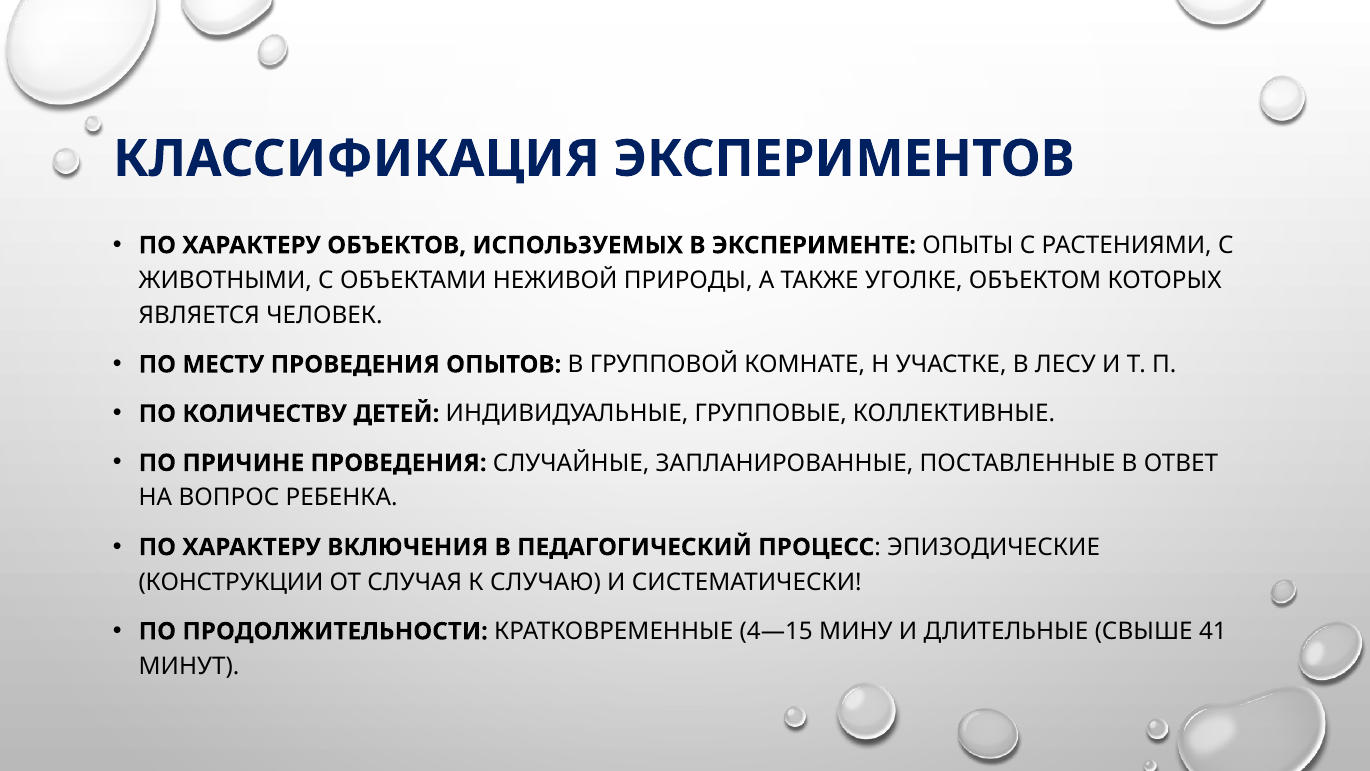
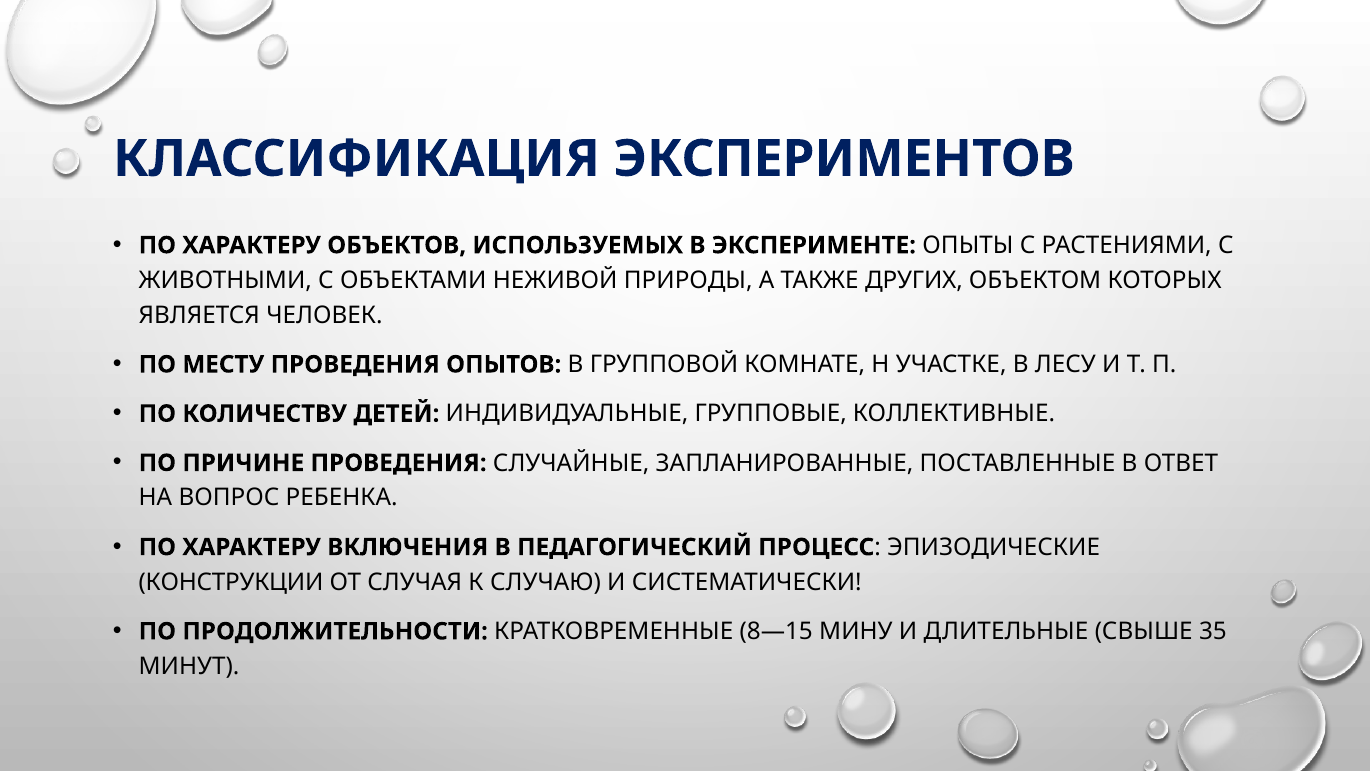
УГОЛКЕ: УГОЛКЕ -> ДРУГИХ
4—15: 4—15 -> 8—15
41: 41 -> 35
